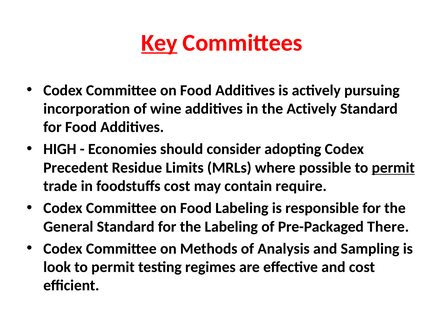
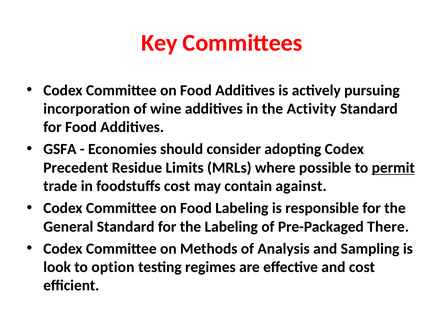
Key underline: present -> none
the Actively: Actively -> Activity
HIGH: HIGH -> GSFA
require: require -> against
permit at (113, 267): permit -> option
